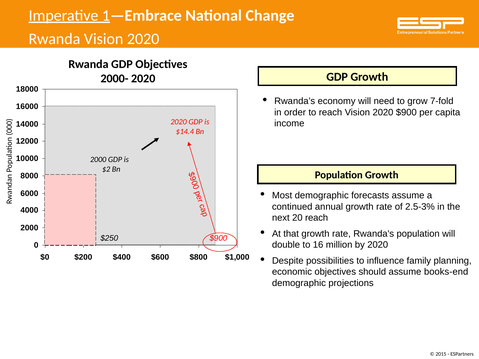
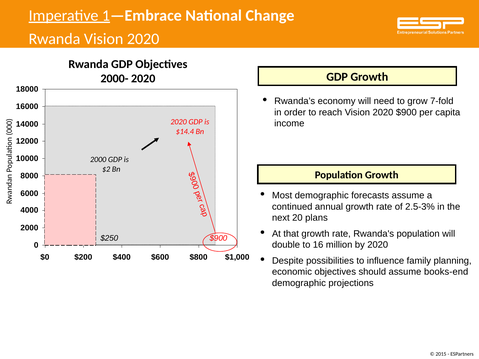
20 reach: reach -> plans
